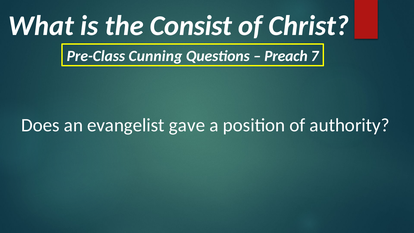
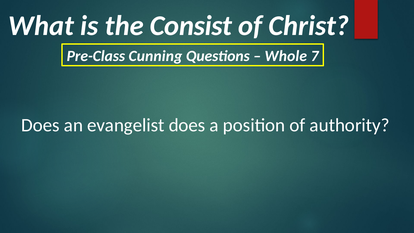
Preach: Preach -> Whole
evangelist gave: gave -> does
